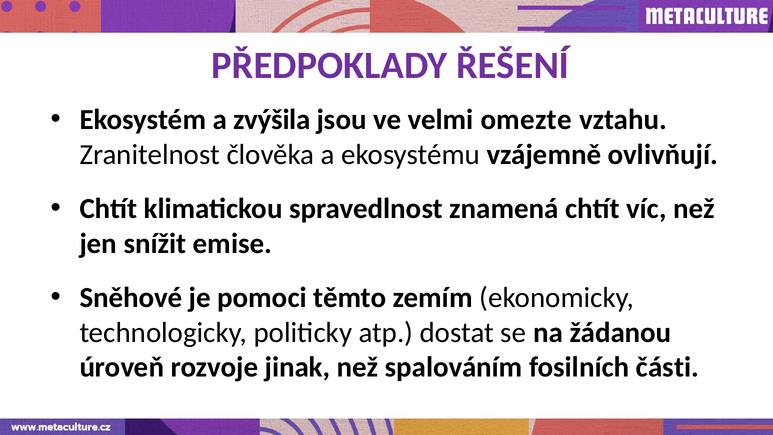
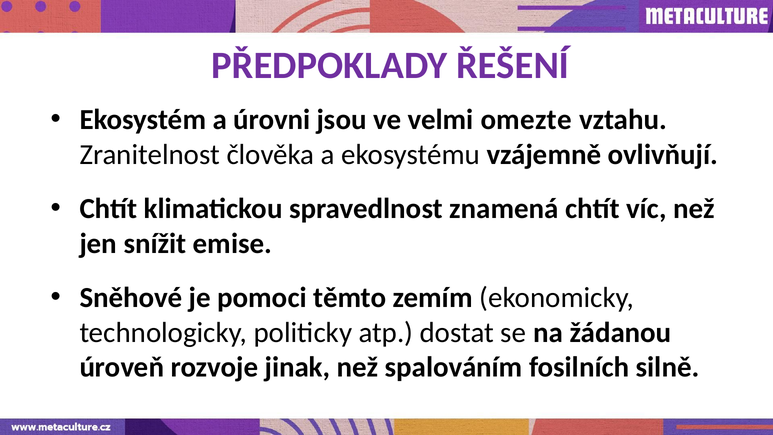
zvýšila: zvýšila -> úrovni
části: části -> silně
